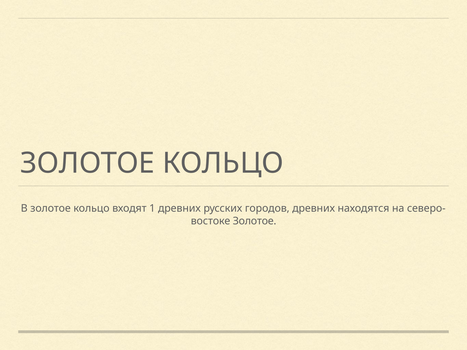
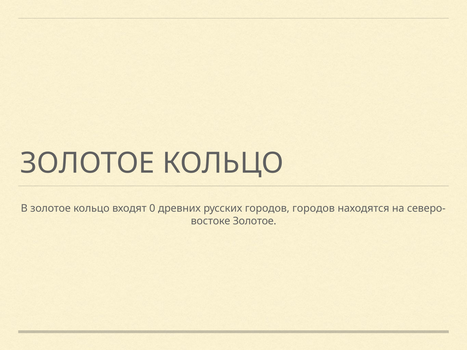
1: 1 -> 0
городов древних: древних -> городов
